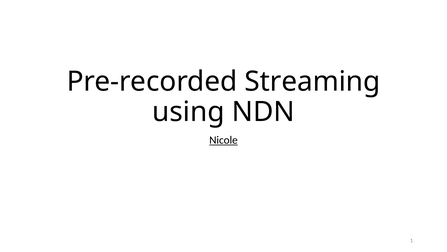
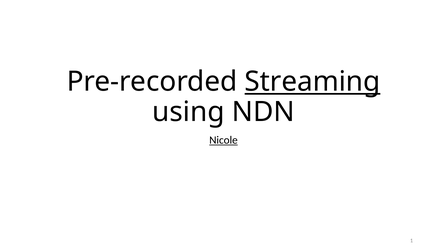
Streaming underline: none -> present
